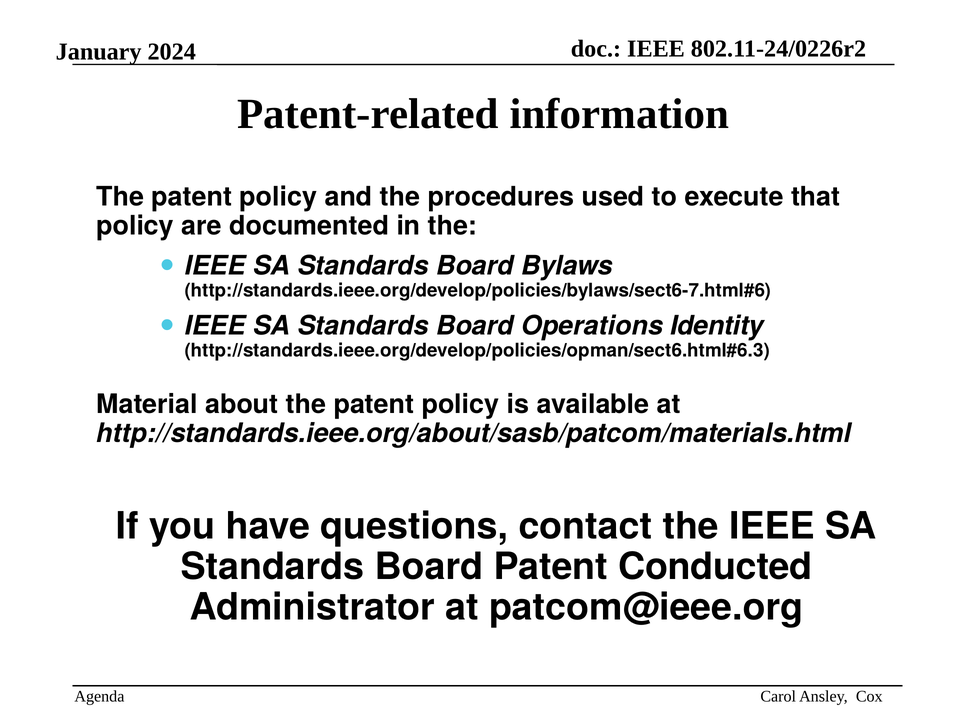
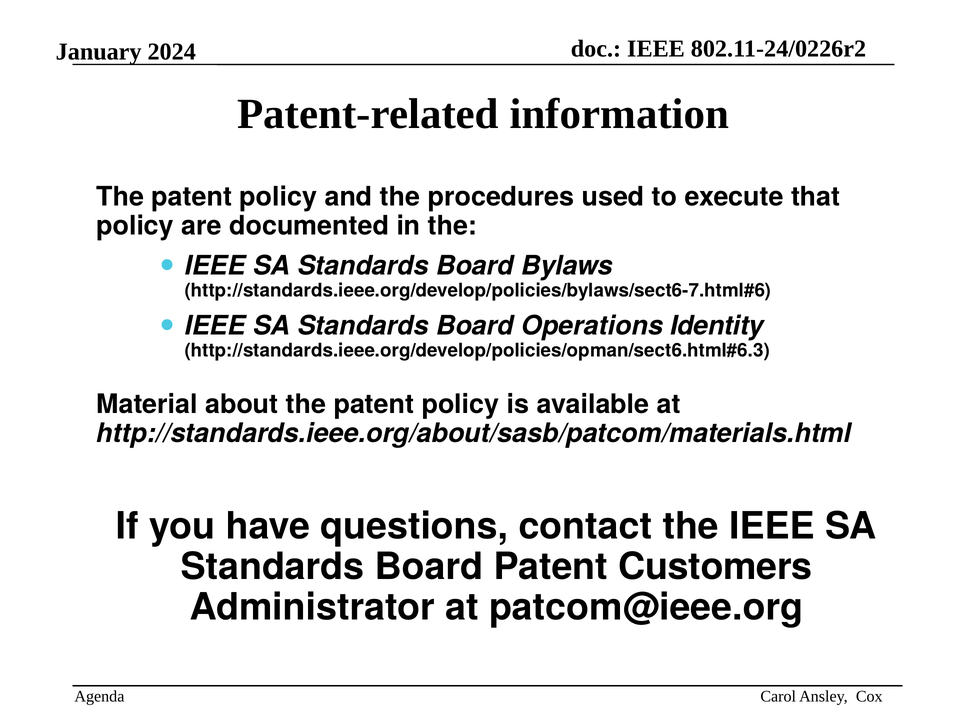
Conducted: Conducted -> Customers
